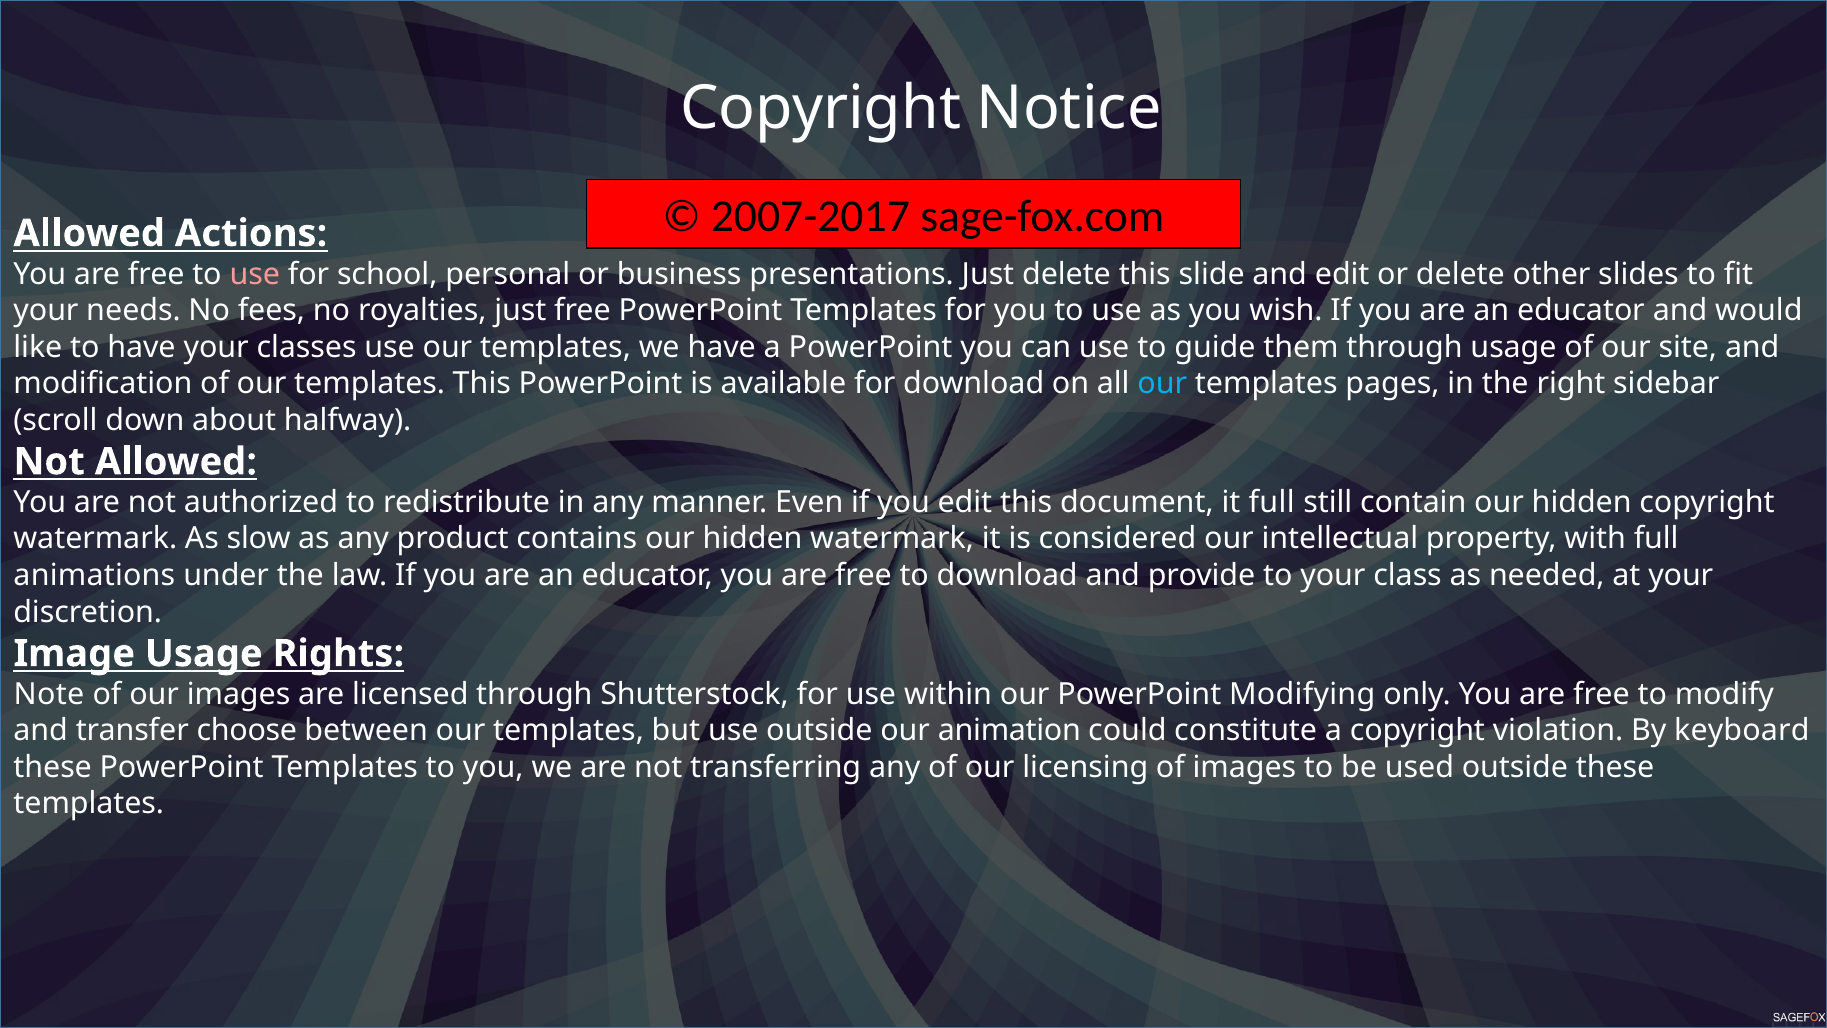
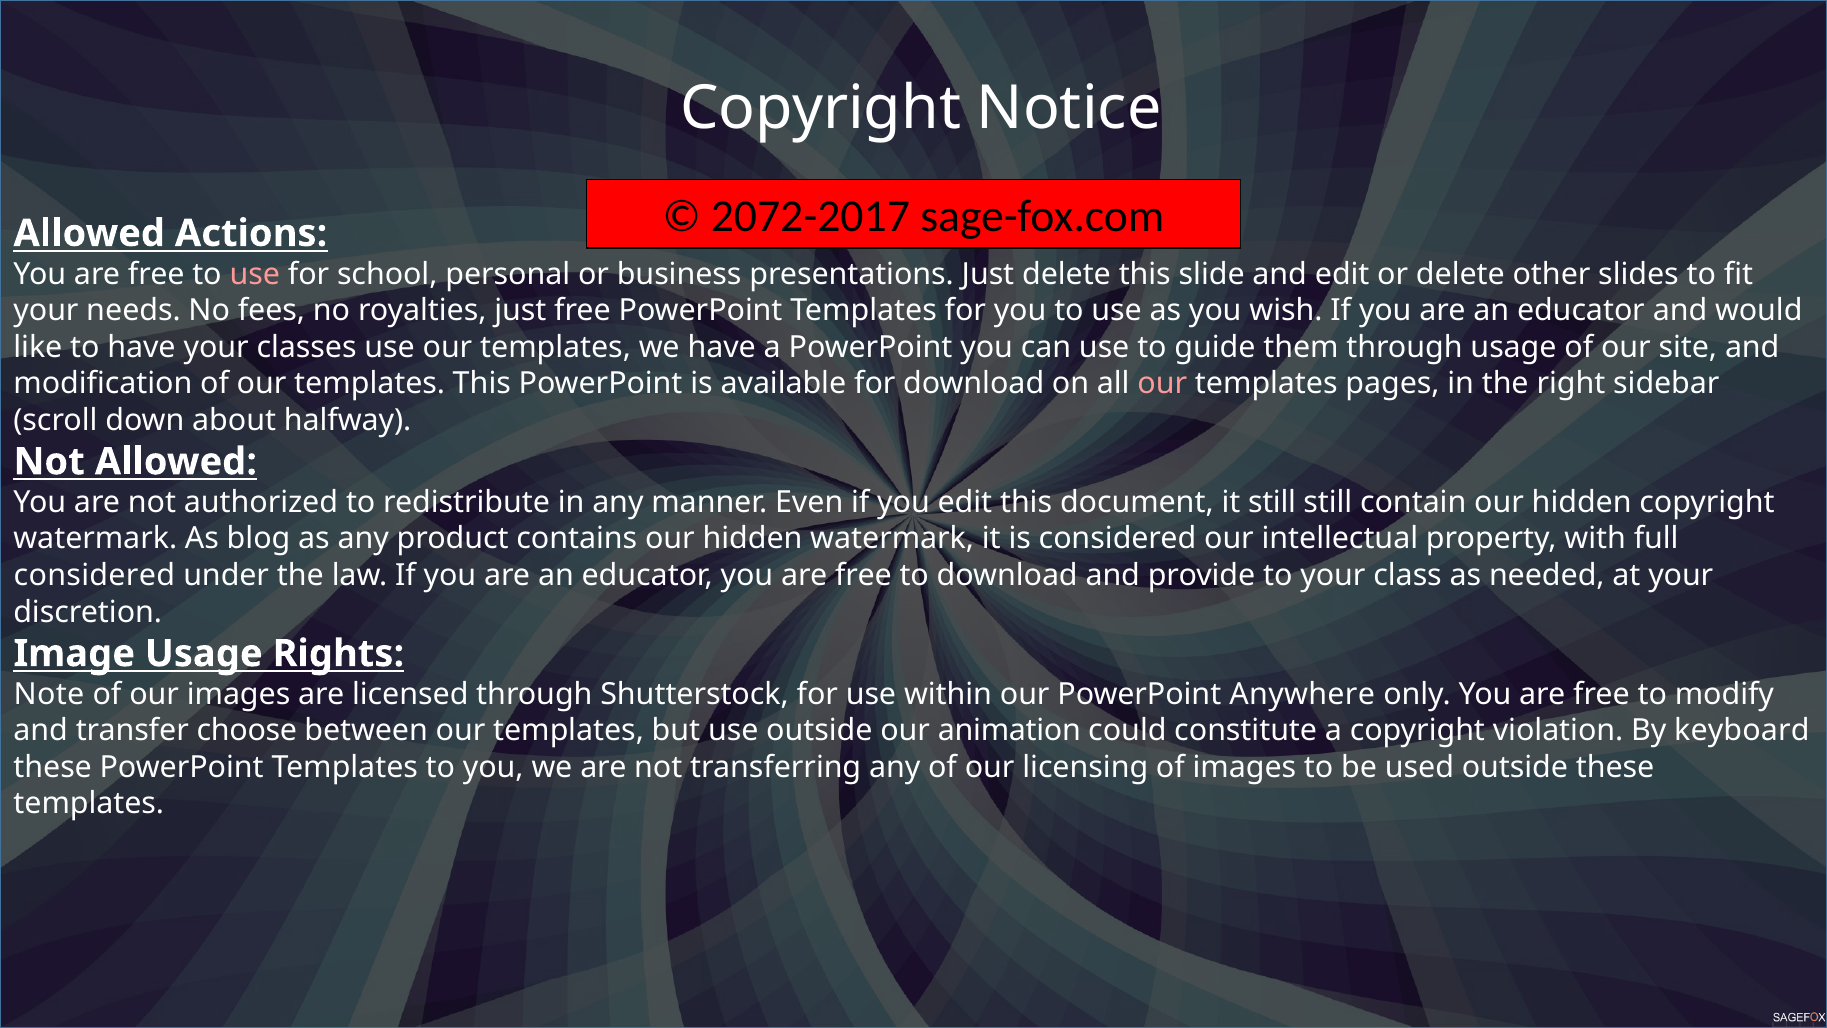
2007-2017: 2007-2017 -> 2072-2017
our at (1162, 383) colour: light blue -> pink
it full: full -> still
slow: slow -> blog
animations at (94, 575): animations -> considered
Modifying: Modifying -> Anywhere
